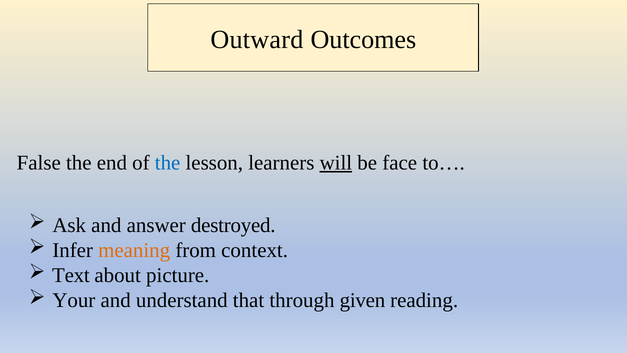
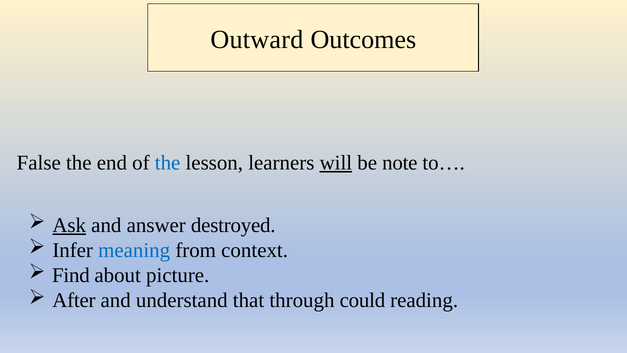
face: face -> note
Ask underline: none -> present
meaning colour: orange -> blue
Text: Text -> Find
Your: Your -> After
given: given -> could
